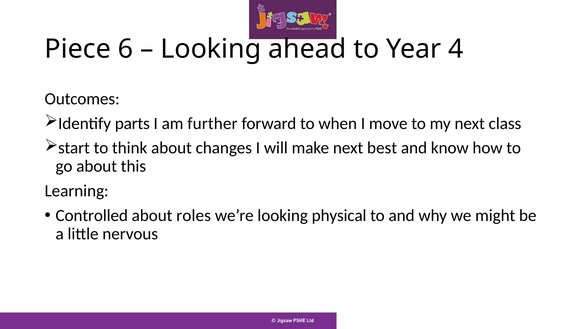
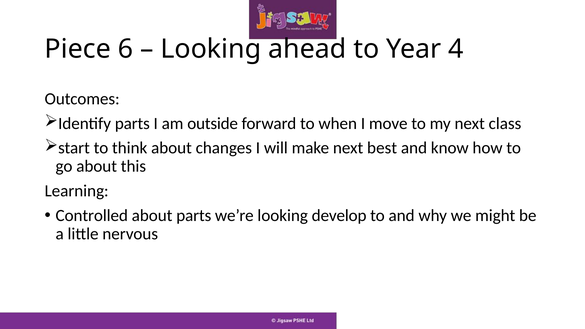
further: further -> outside
about roles: roles -> parts
physical: physical -> develop
